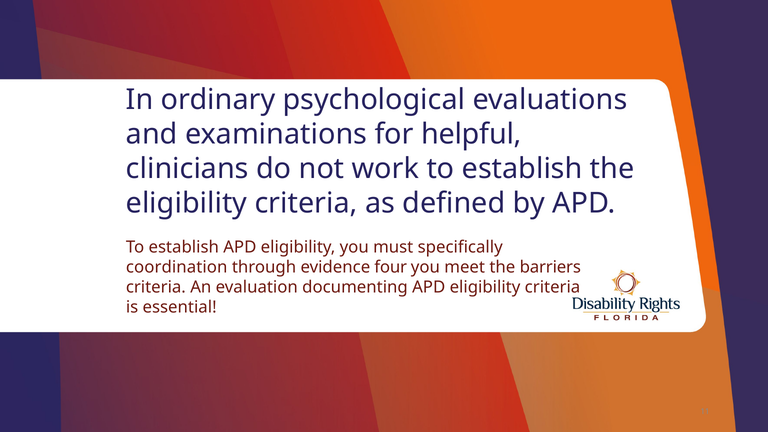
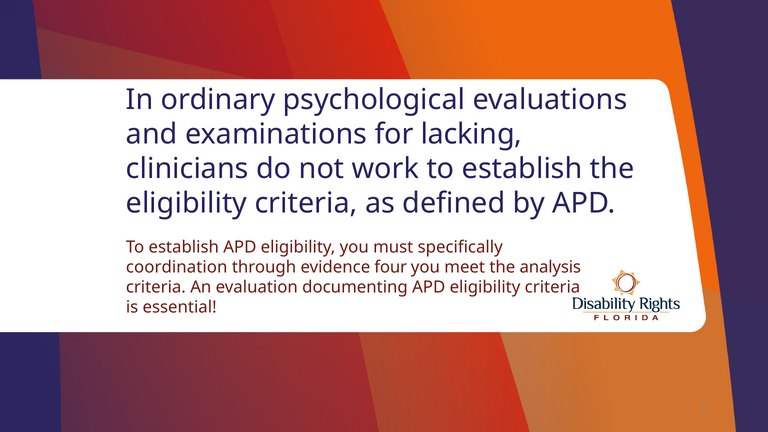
helpful: helpful -> lacking
barriers: barriers -> analysis
